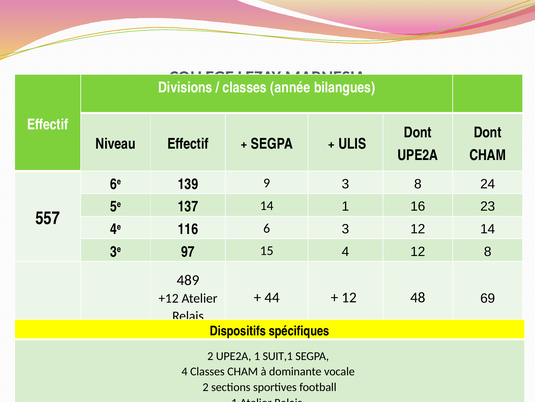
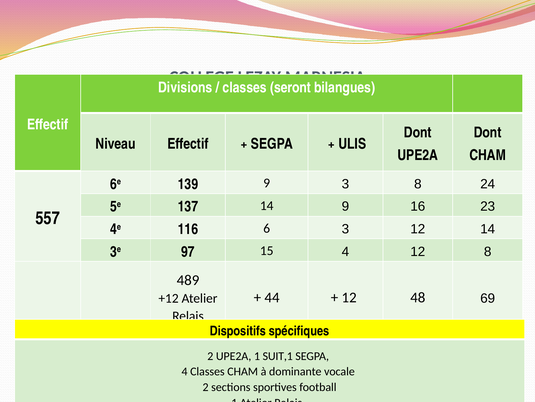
année: année -> seront
14 1: 1 -> 9
